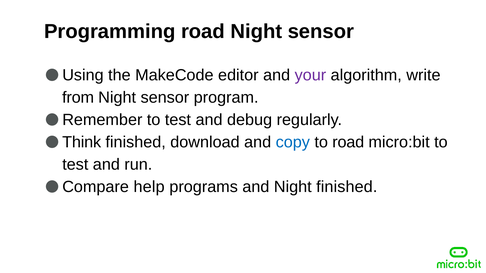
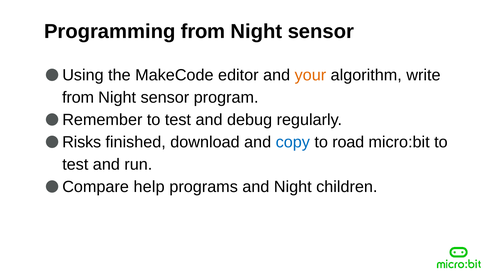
Programming road: road -> from
your colour: purple -> orange
Think: Think -> Risks
Night finished: finished -> children
